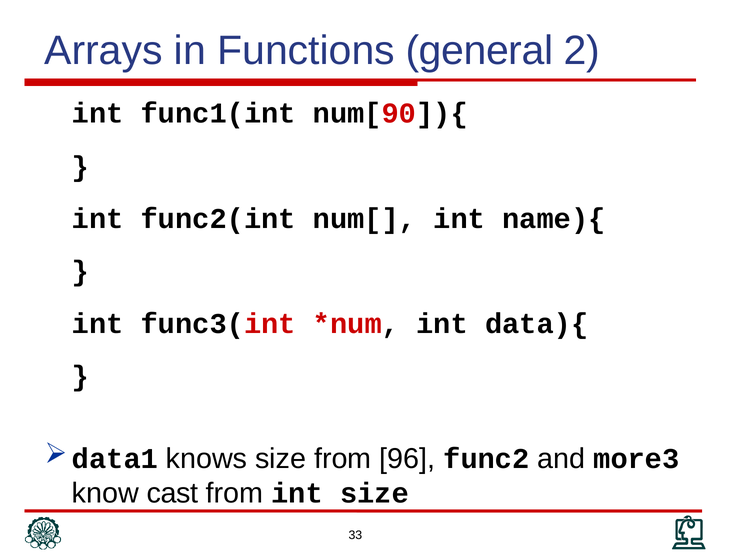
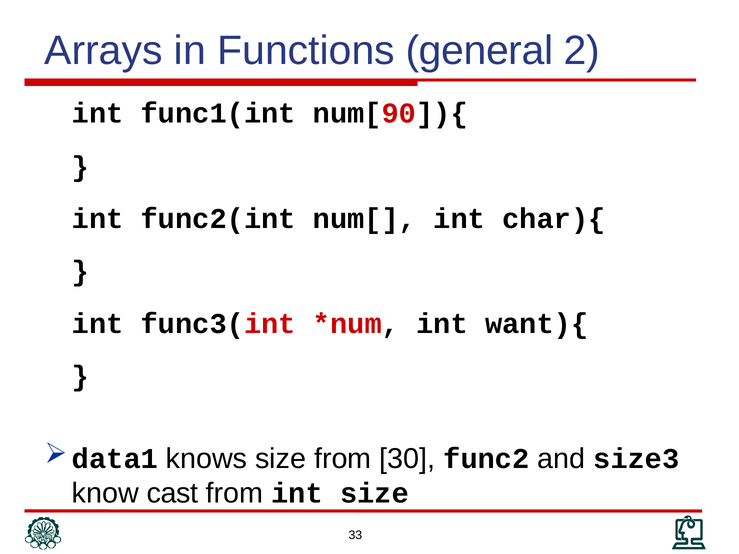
name){: name){ -> char){
data){: data){ -> want){
96: 96 -> 30
more3: more3 -> size3
